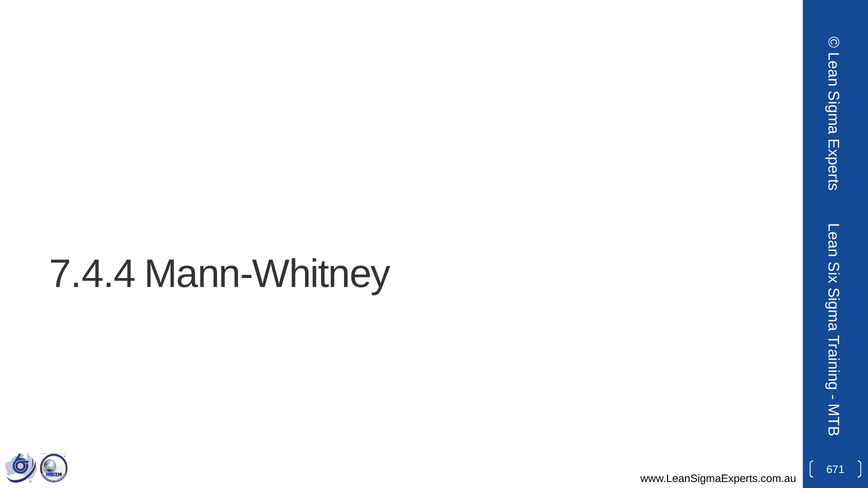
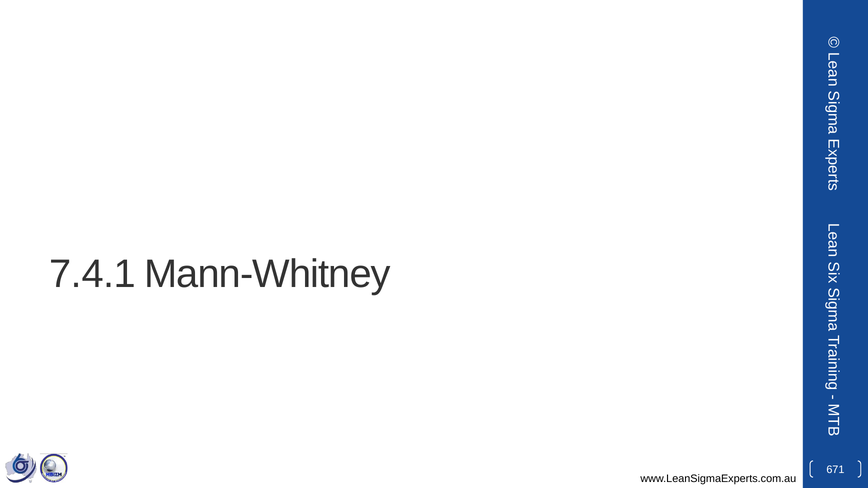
7.4.4: 7.4.4 -> 7.4.1
